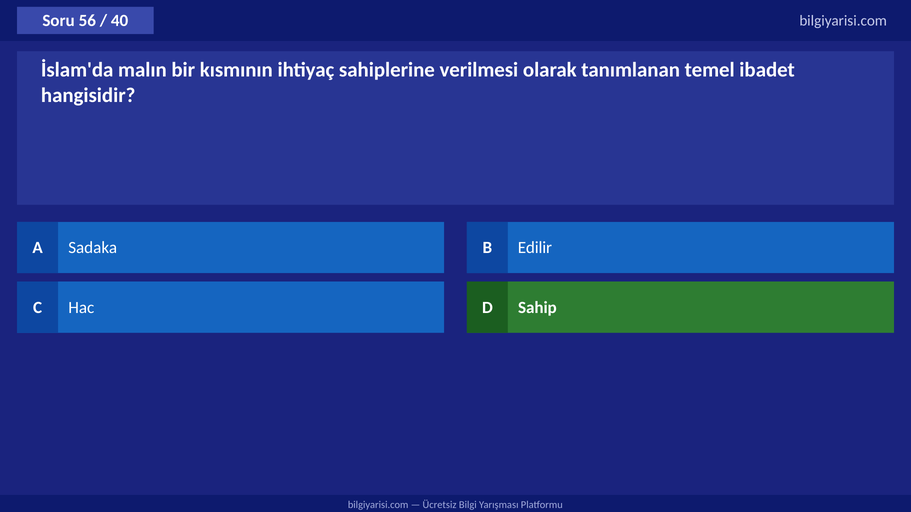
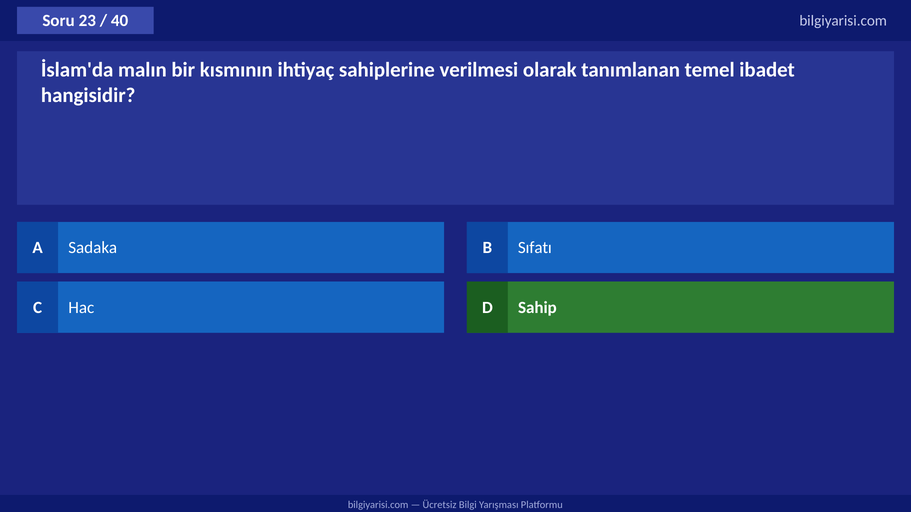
56: 56 -> 23
Edilir: Edilir -> Sıfatı
